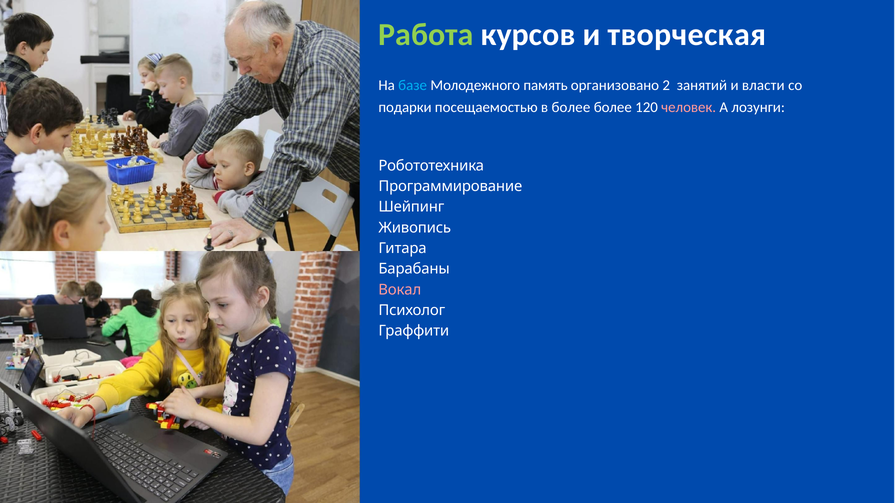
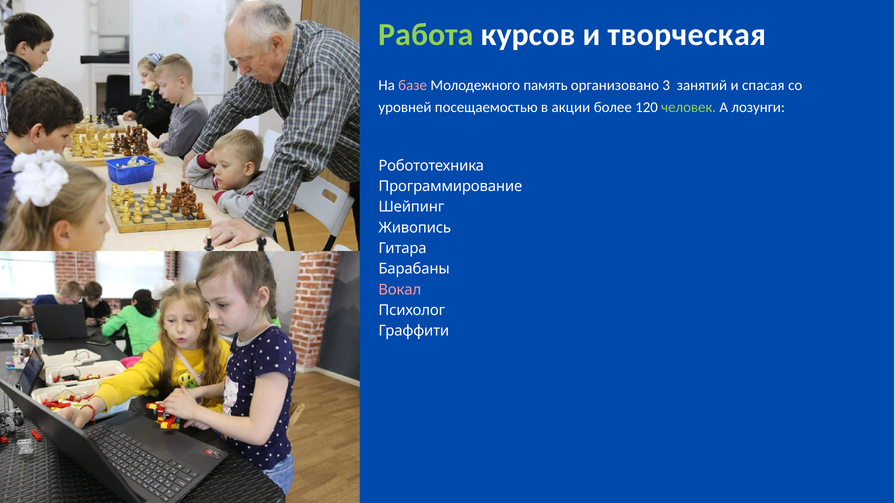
базе colour: light blue -> pink
2: 2 -> 3
власти: власти -> спасая
подарки: подарки -> уровней
в более: более -> акции
человек colour: pink -> light green
